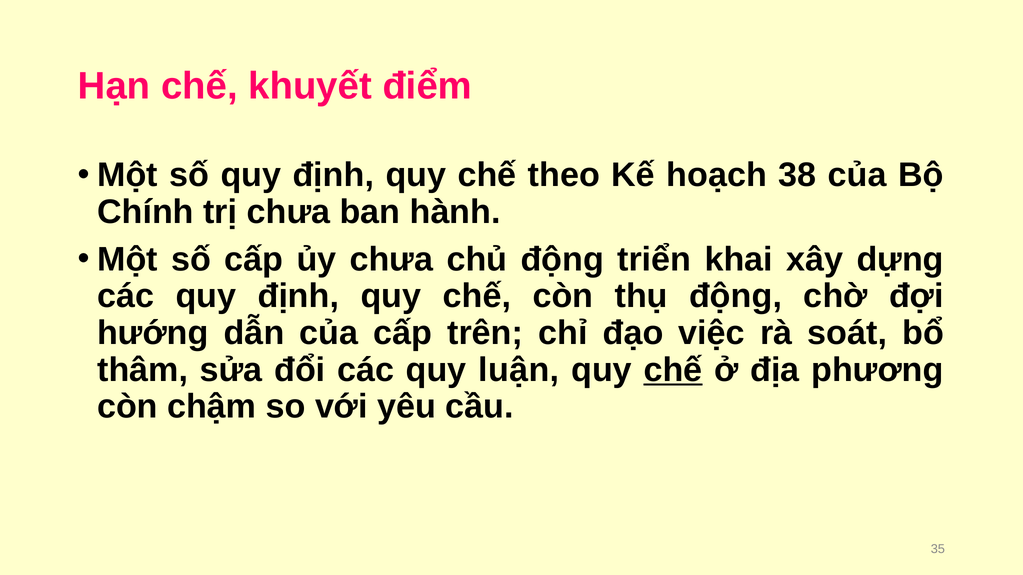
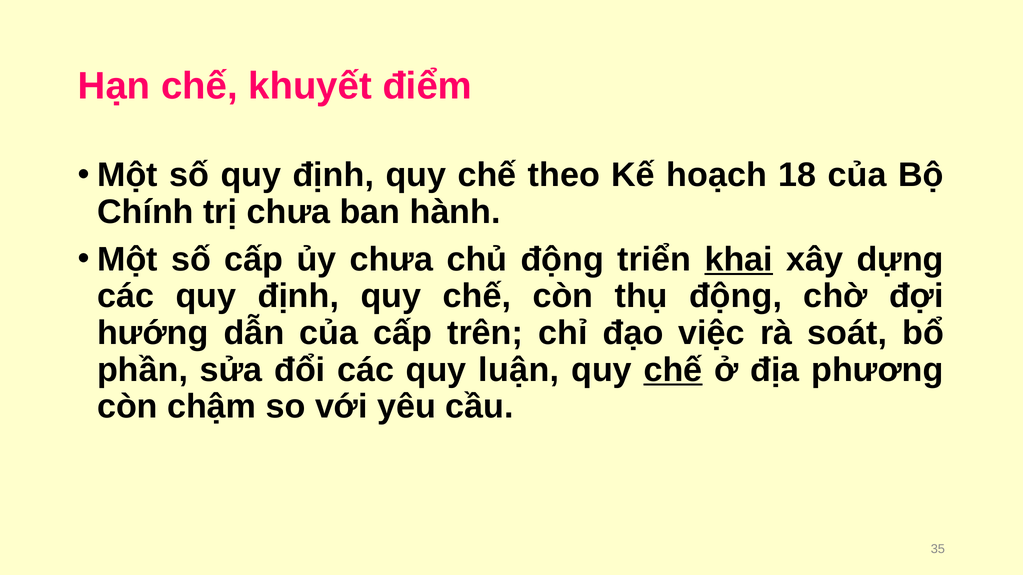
38: 38 -> 18
khai underline: none -> present
thâm: thâm -> phần
